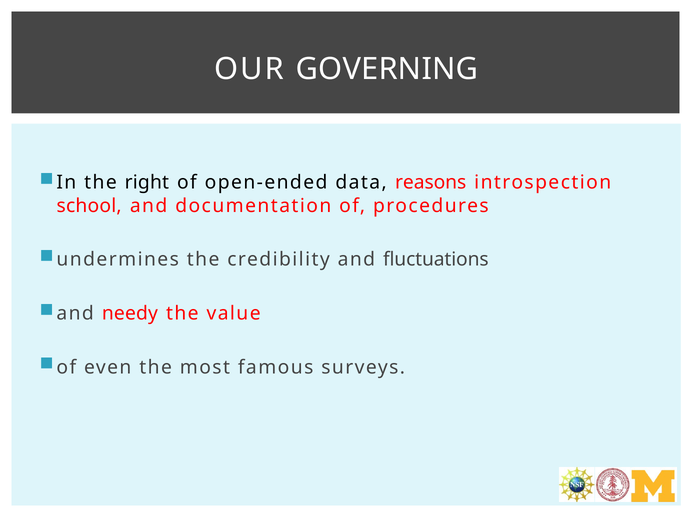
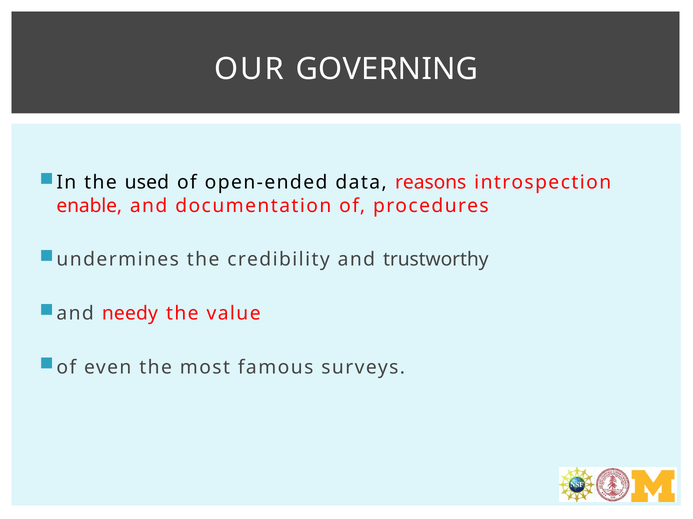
right: right -> used
school: school -> enable
fluctuations: fluctuations -> trustworthy
